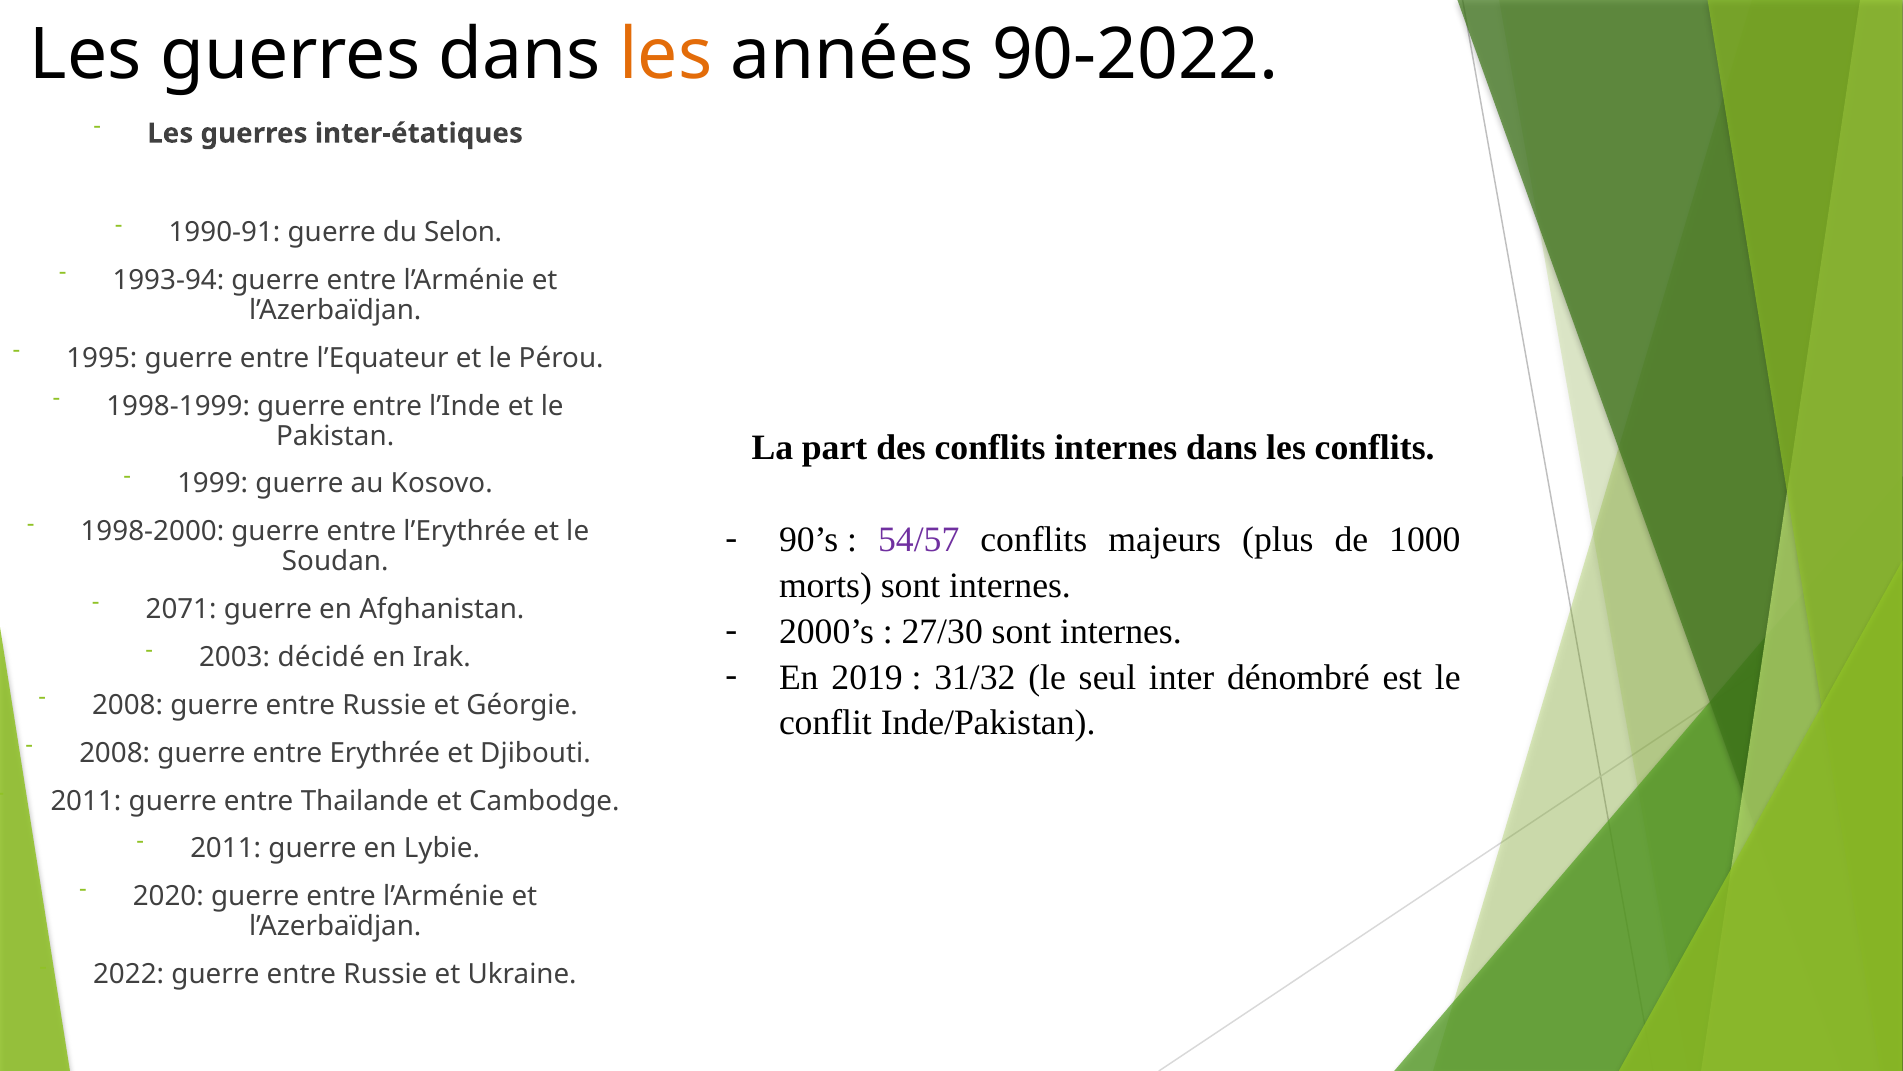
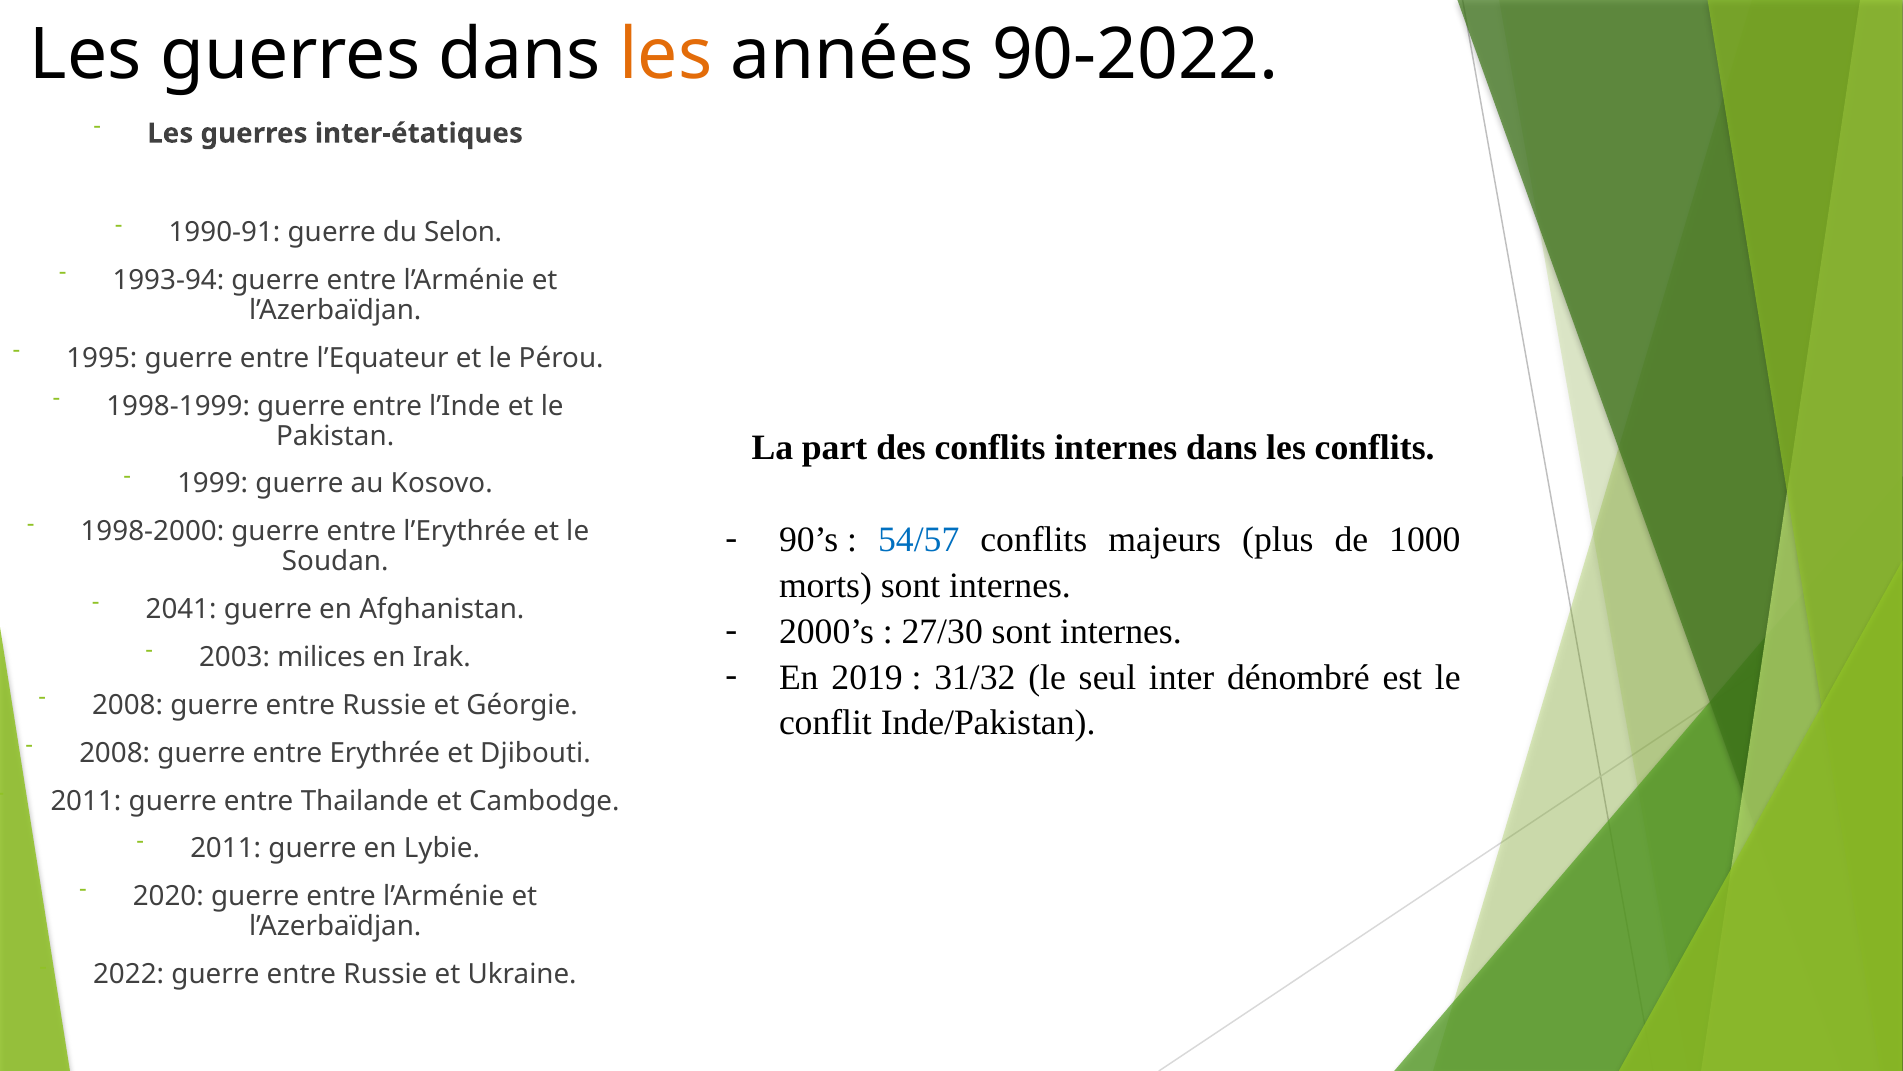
54/57 colour: purple -> blue
2071: 2071 -> 2041
décidé: décidé -> milices
